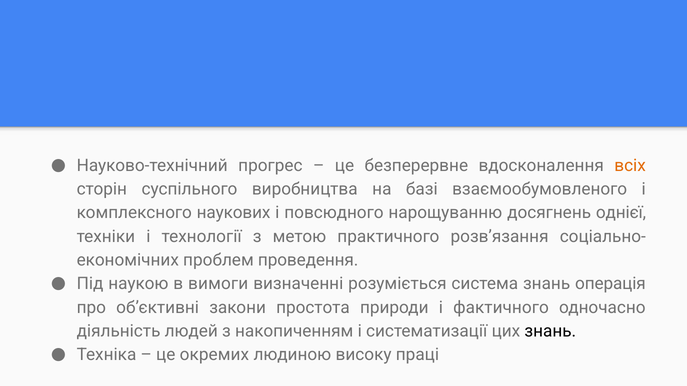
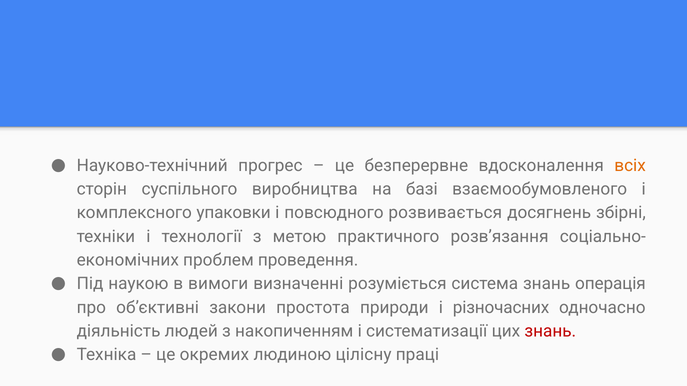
наукових: наукових -> упаковки
нарощуванню: нарощуванню -> розвивається
однієї: однієї -> збірні
фактичного: фактичного -> різночасних
знань at (550, 332) colour: black -> red
високу: високу -> цілісну
